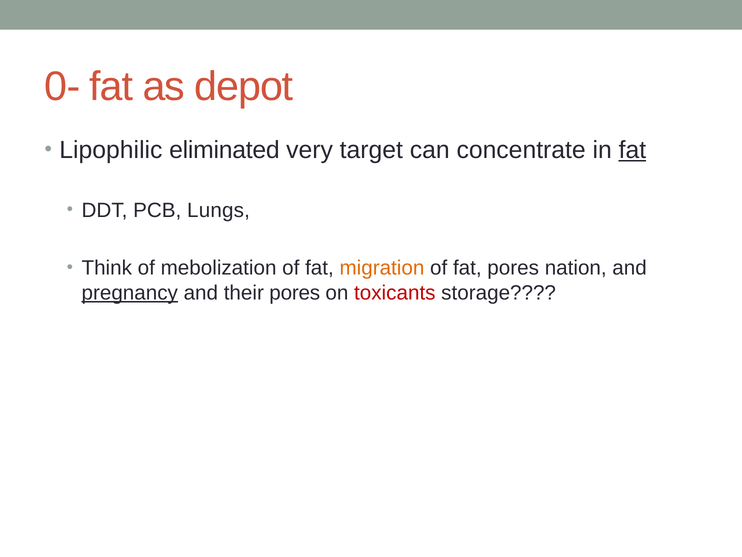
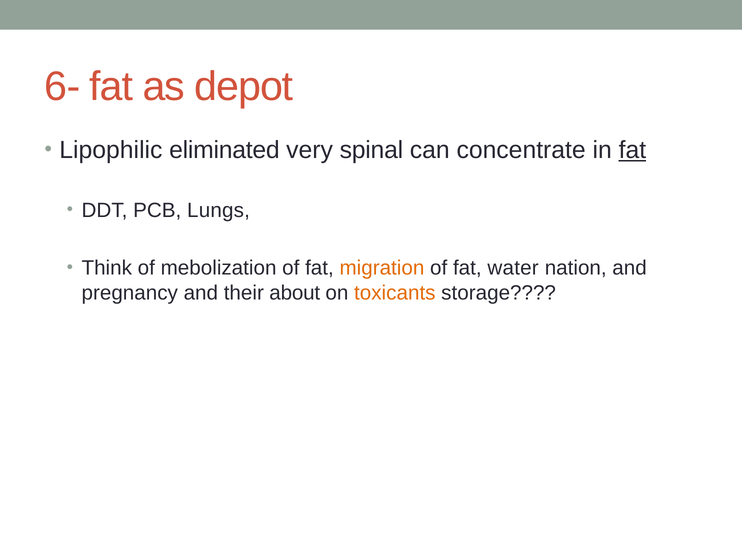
0-: 0- -> 6-
target: target -> spinal
fat pores: pores -> water
pregnancy underline: present -> none
their pores: pores -> about
toxicants colour: red -> orange
